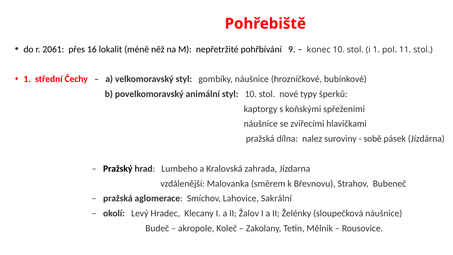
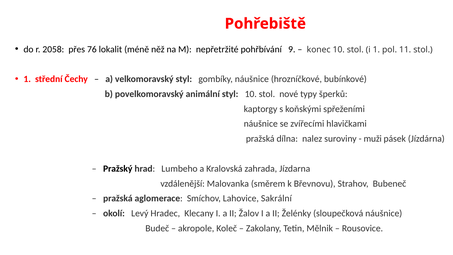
2061: 2061 -> 2058
16: 16 -> 76
sobě: sobě -> muži
